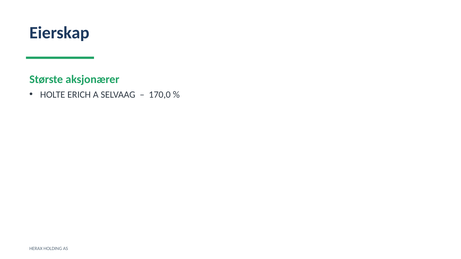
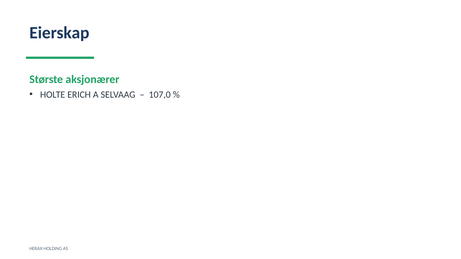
170,0: 170,0 -> 107,0
